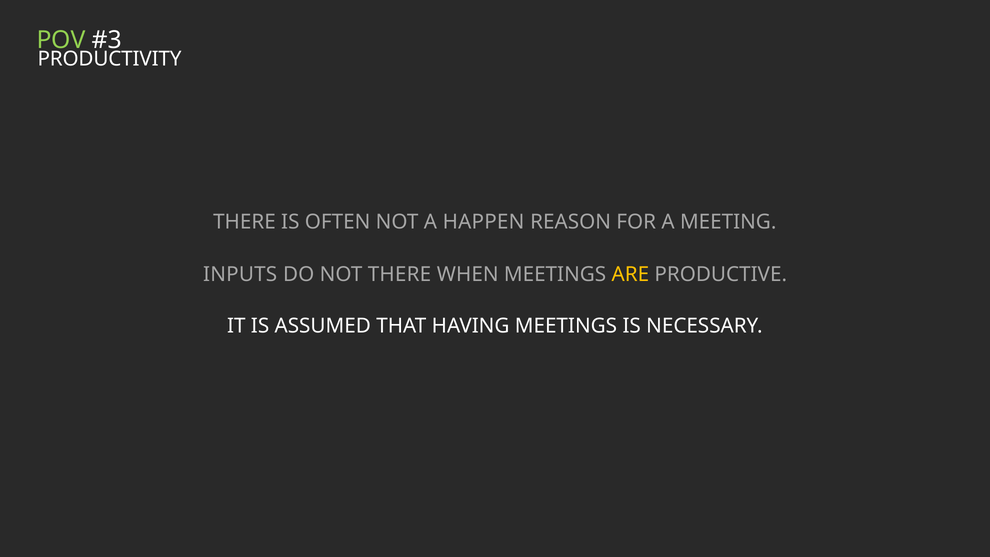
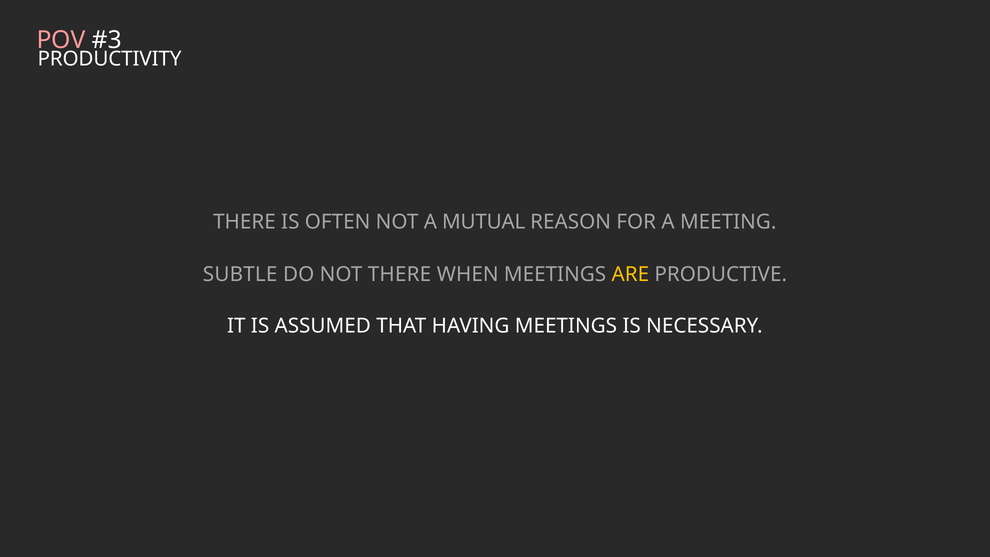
POV colour: light green -> pink
HAPPEN: HAPPEN -> MUTUAL
INPUTS: INPUTS -> SUBTLE
